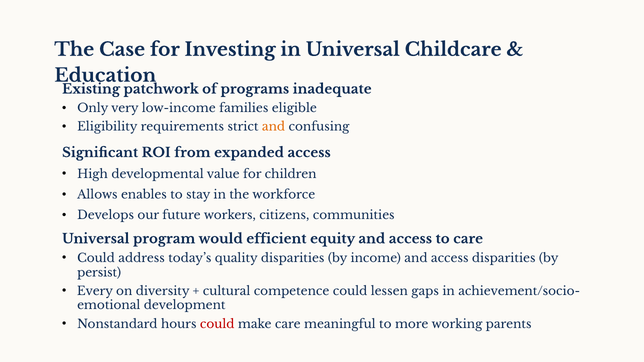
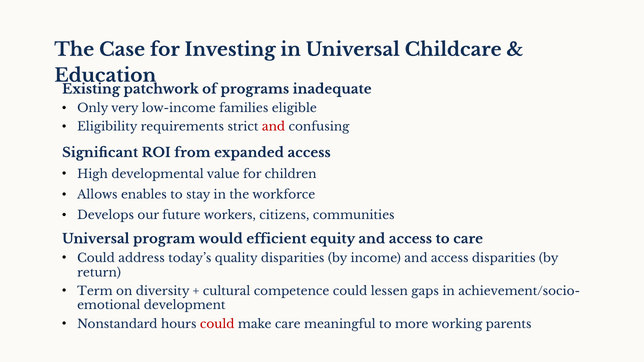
and at (274, 127) colour: orange -> red
persist: persist -> return
Every: Every -> Term
